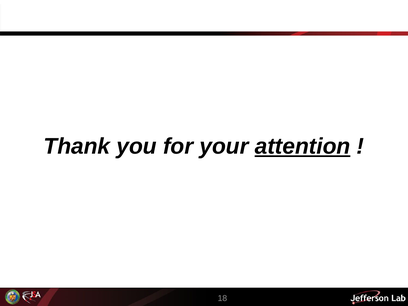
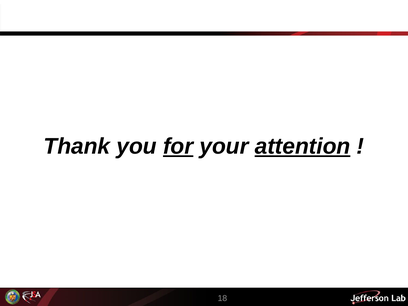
for underline: none -> present
